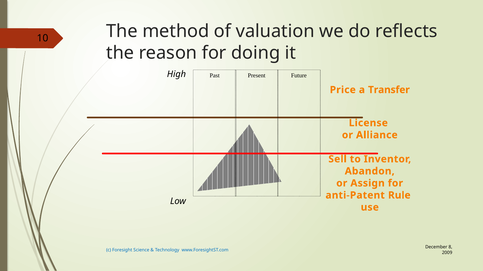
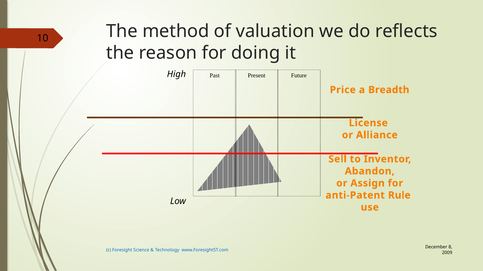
Transfer: Transfer -> Breadth
